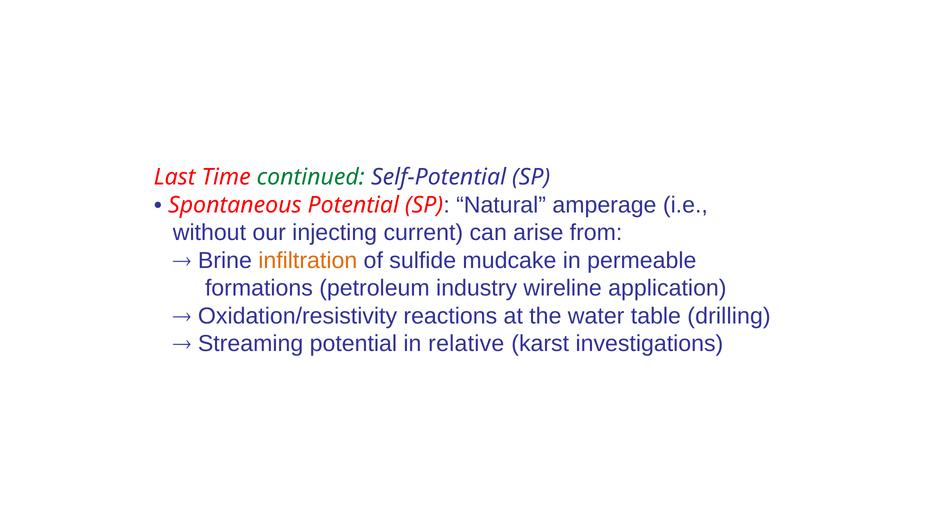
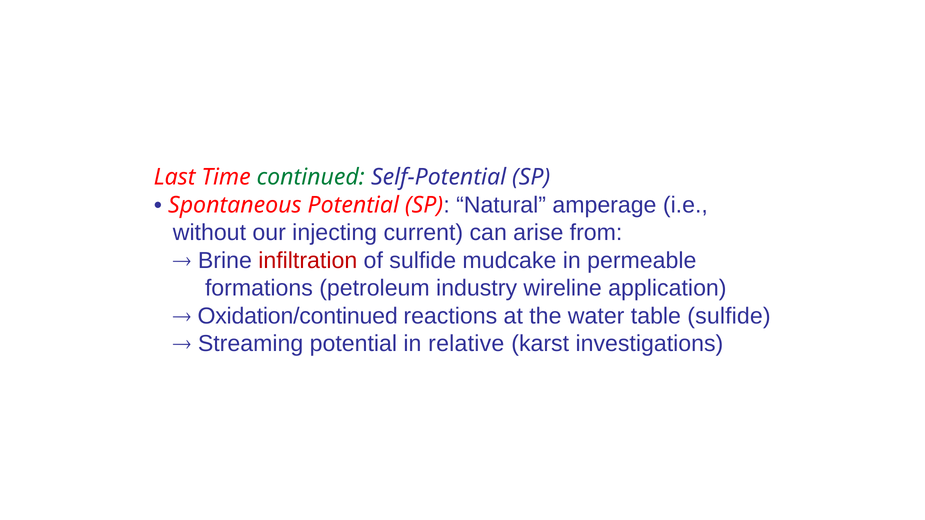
infiltration colour: orange -> red
Oxidation/resistivity: Oxidation/resistivity -> Oxidation/continued
table drilling: drilling -> sulfide
